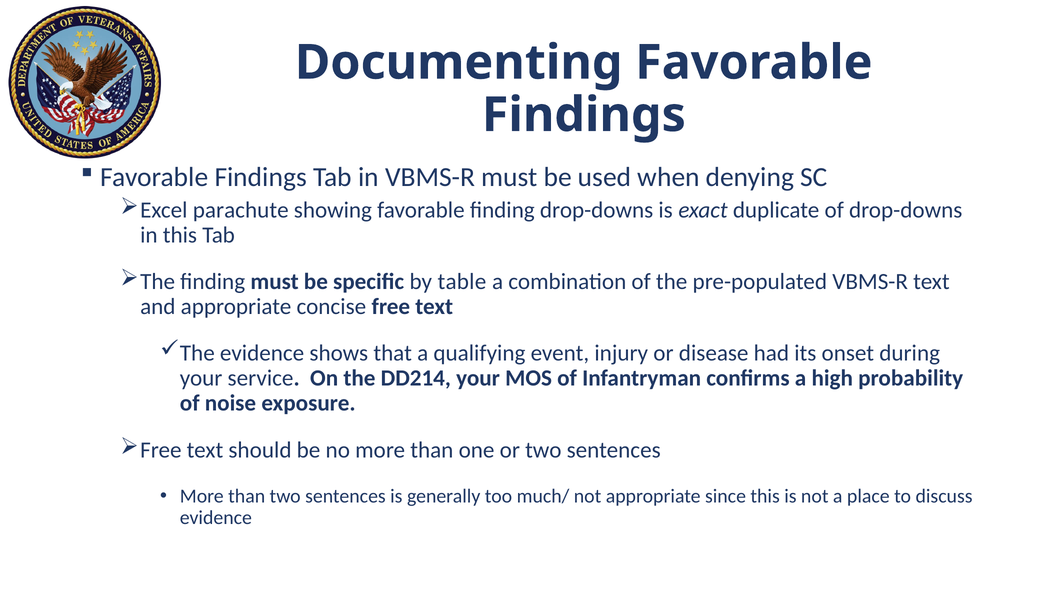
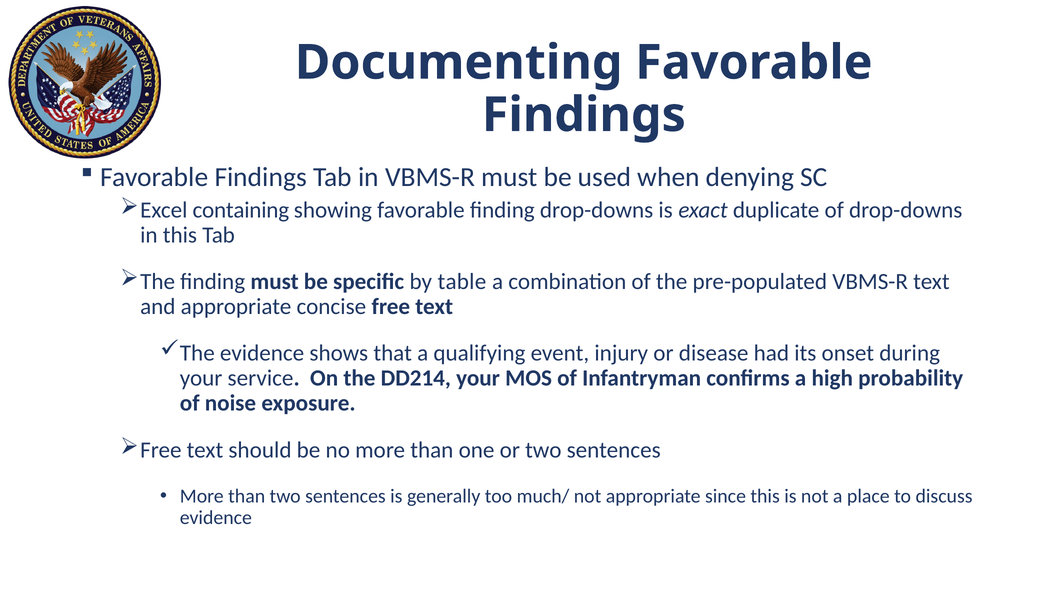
parachute: parachute -> containing
